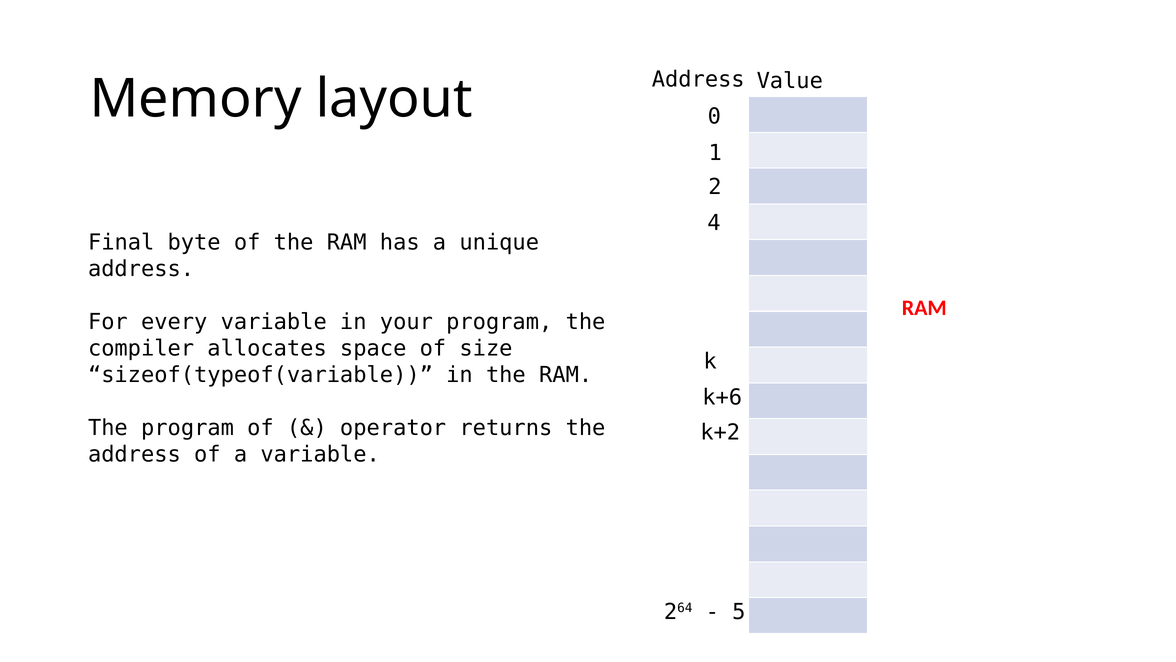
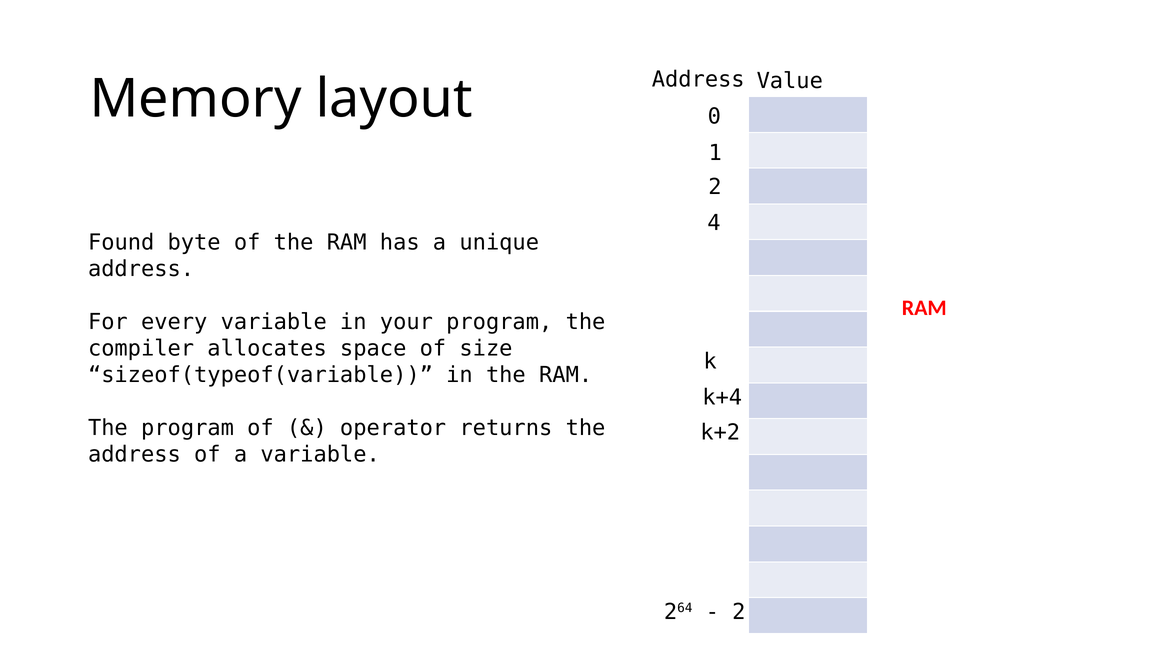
Final: Final -> Found
k+6: k+6 -> k+4
5 at (739, 611): 5 -> 2
